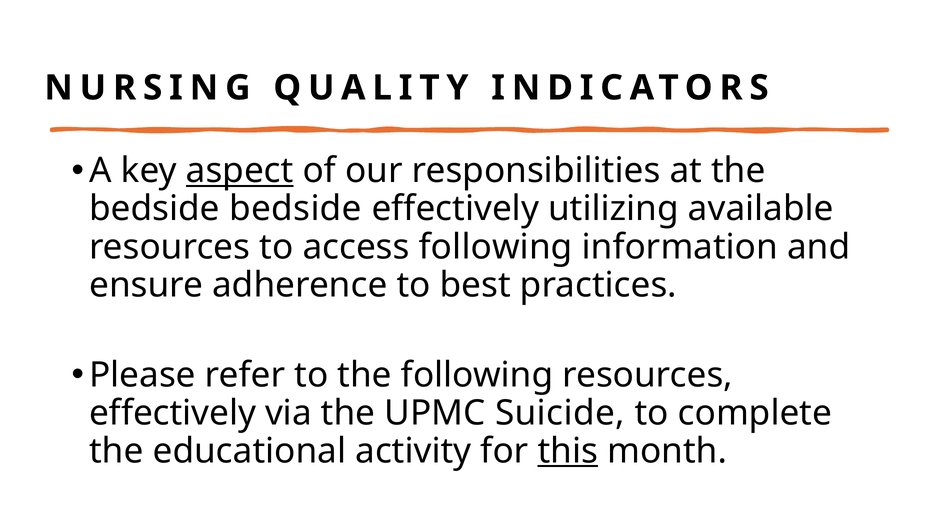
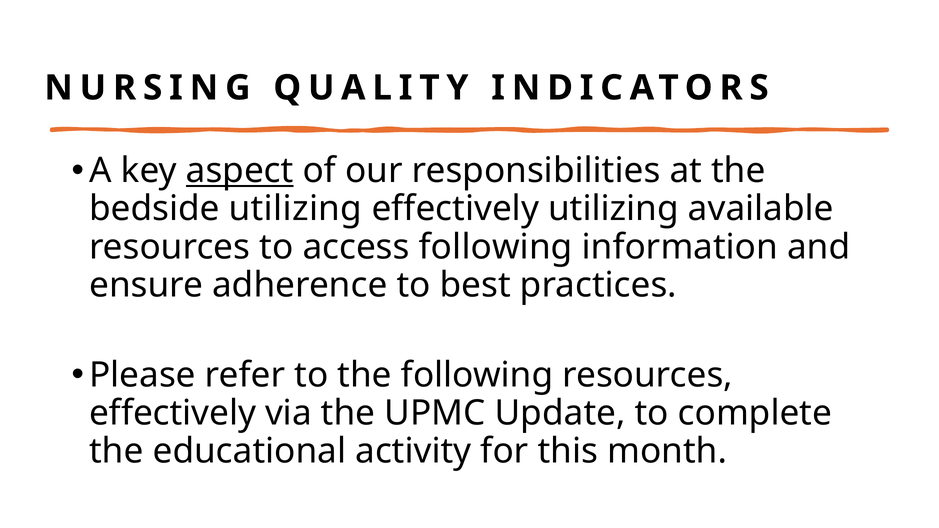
bedside bedside: bedside -> utilizing
Suicide: Suicide -> Update
this underline: present -> none
